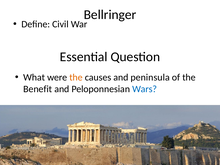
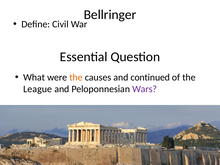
peninsula: peninsula -> continued
Benefit: Benefit -> League
Wars colour: blue -> purple
